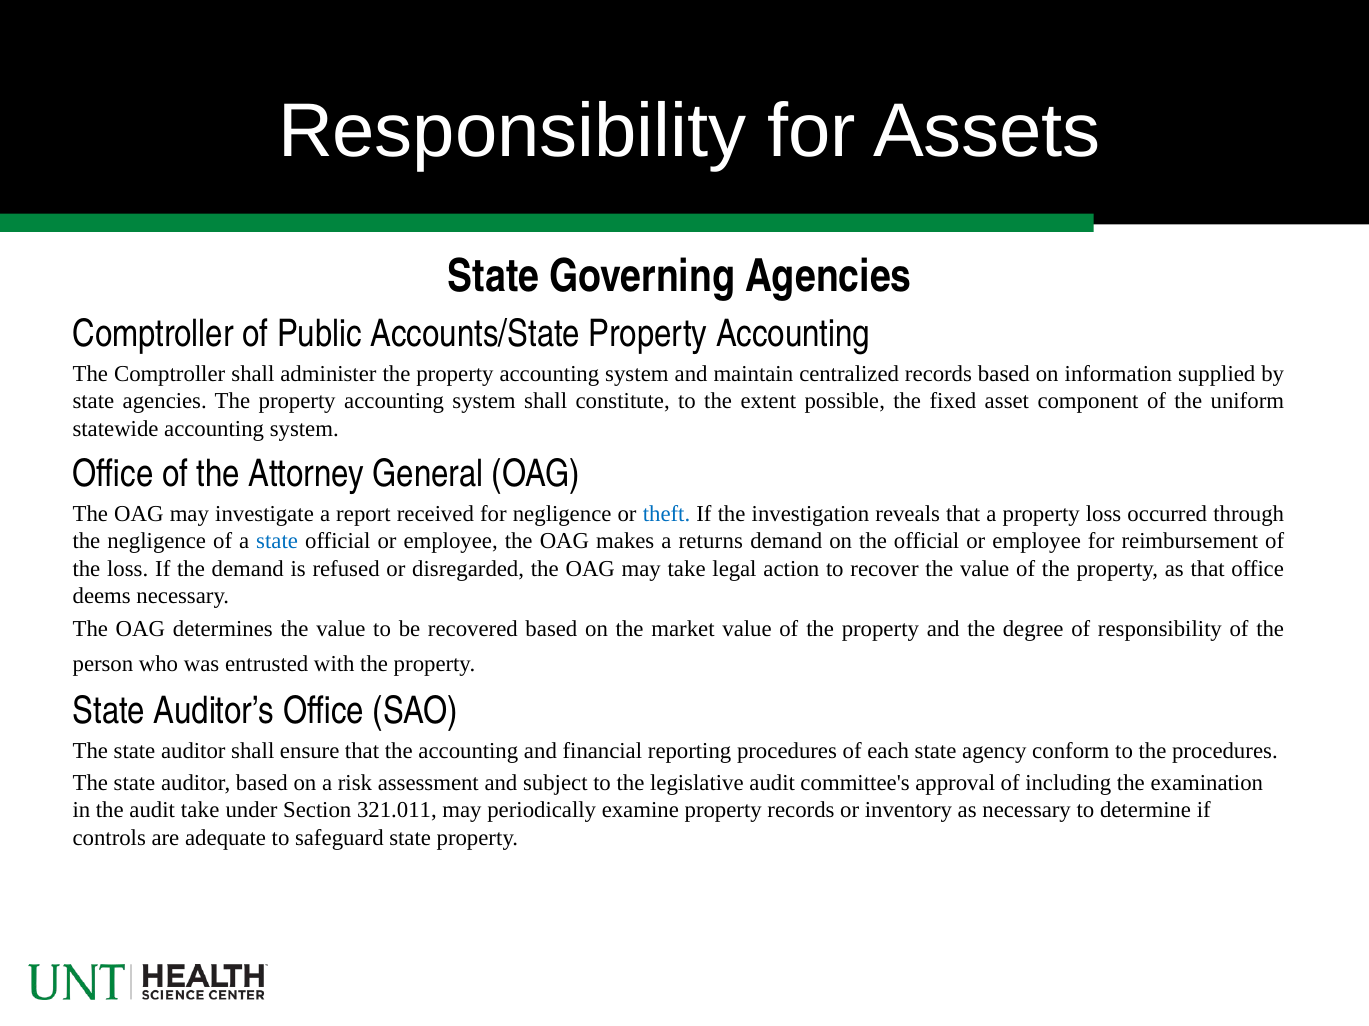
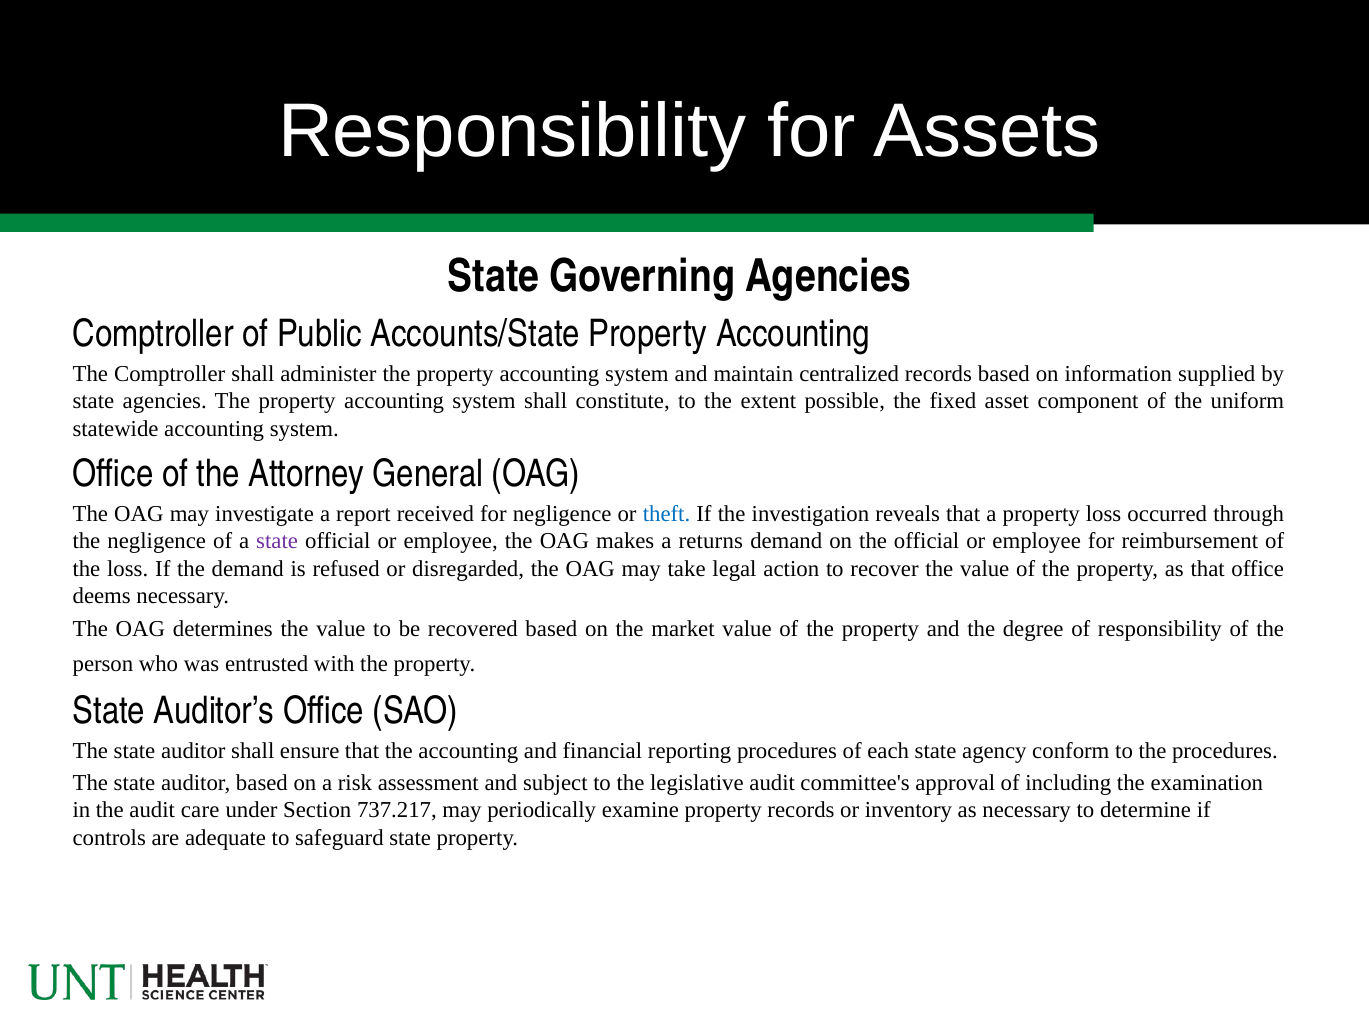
state at (277, 542) colour: blue -> purple
audit take: take -> care
321.011: 321.011 -> 737.217
